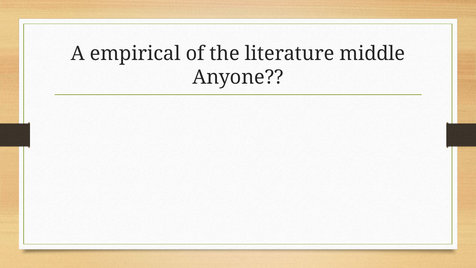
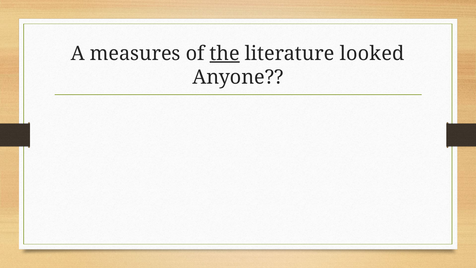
empirical: empirical -> measures
the underline: none -> present
middle: middle -> looked
